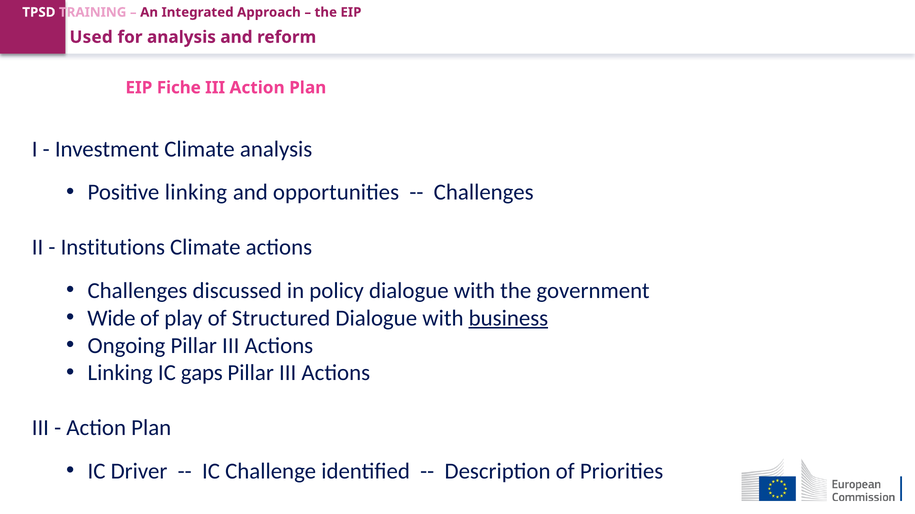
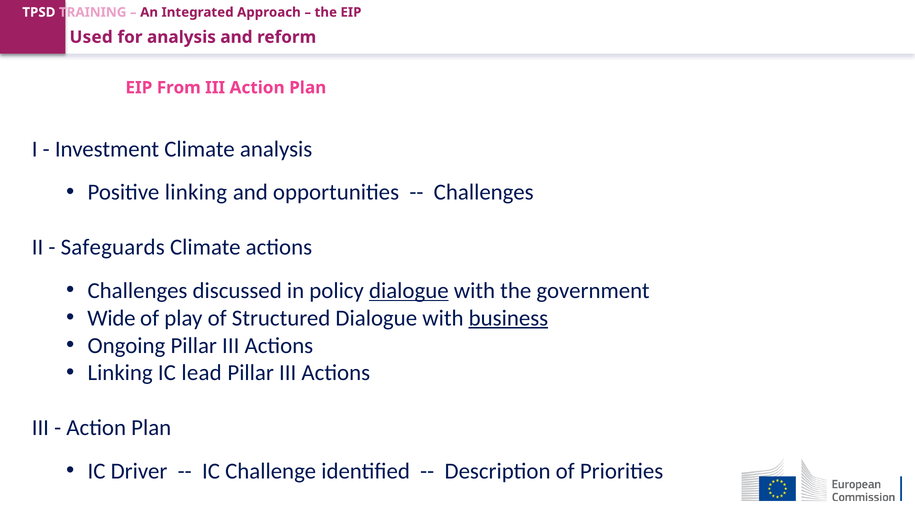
Fiche: Fiche -> From
Institutions: Institutions -> Safeguards
dialogue at (409, 291) underline: none -> present
gaps: gaps -> lead
